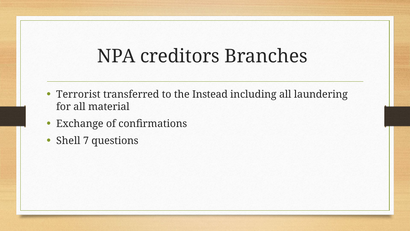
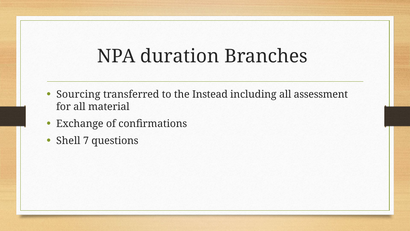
creditors: creditors -> duration
Terrorist: Terrorist -> Sourcing
laundering: laundering -> assessment
